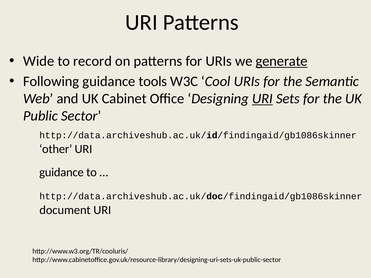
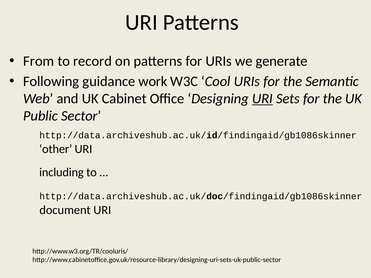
Wide: Wide -> From
generate underline: present -> none
tools: tools -> work
guidance at (61, 172): guidance -> including
